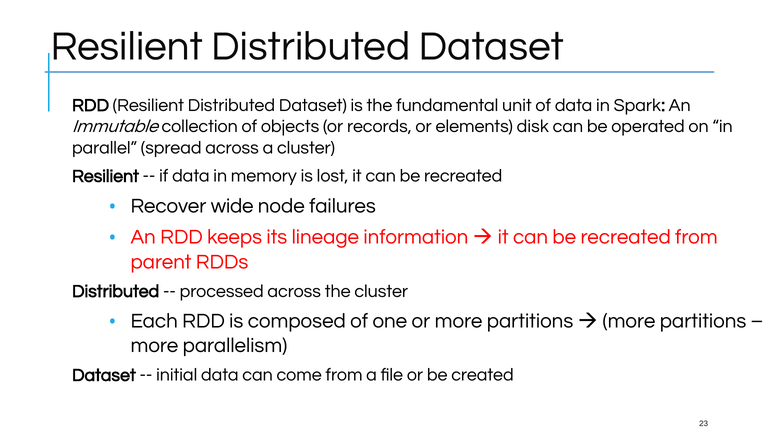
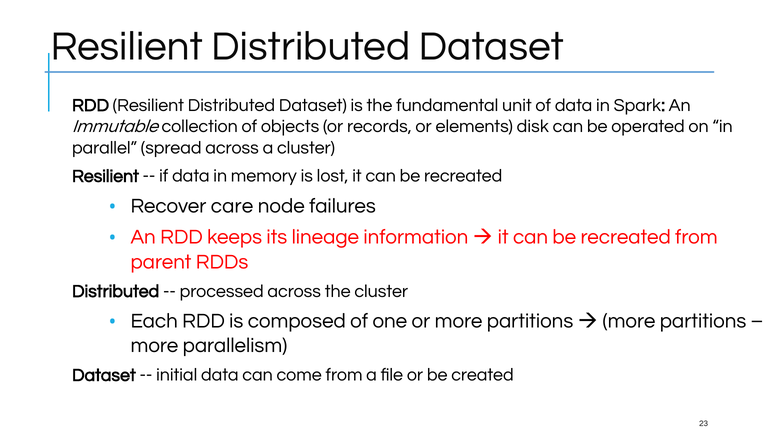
wide: wide -> care
